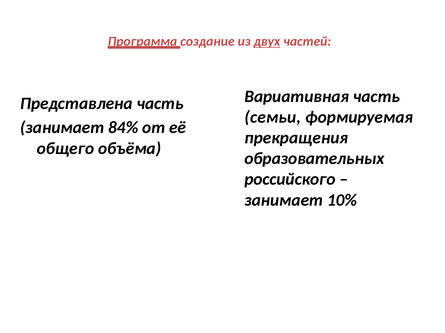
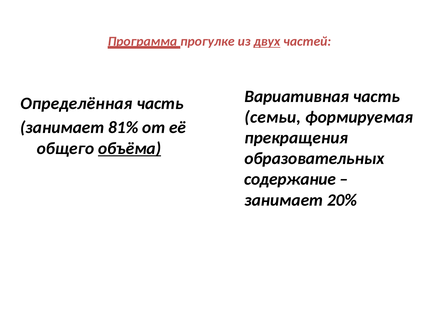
создание: создание -> прогулке
Представлена: Представлена -> Определённая
84%: 84% -> 81%
объёма underline: none -> present
российского: российского -> содержание
10%: 10% -> 20%
